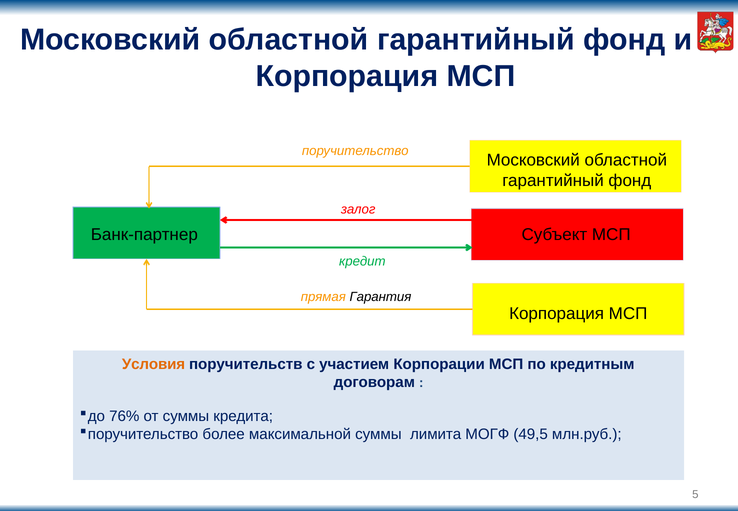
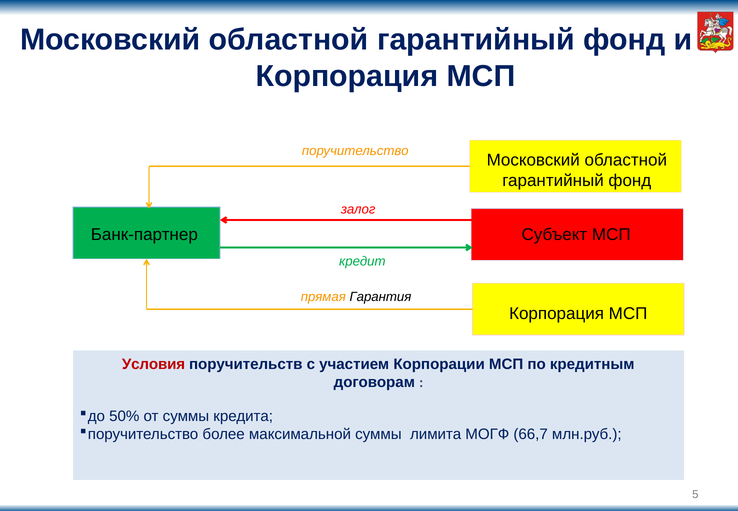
Условия colour: orange -> red
76%: 76% -> 50%
49,5: 49,5 -> 66,7
